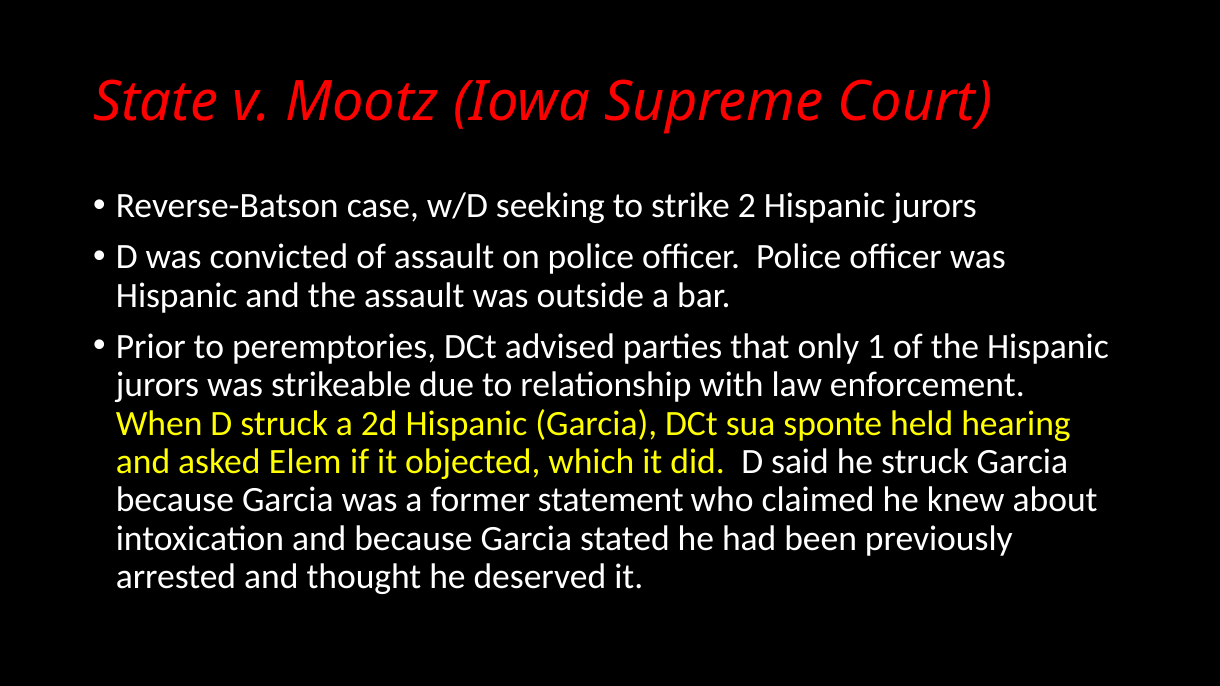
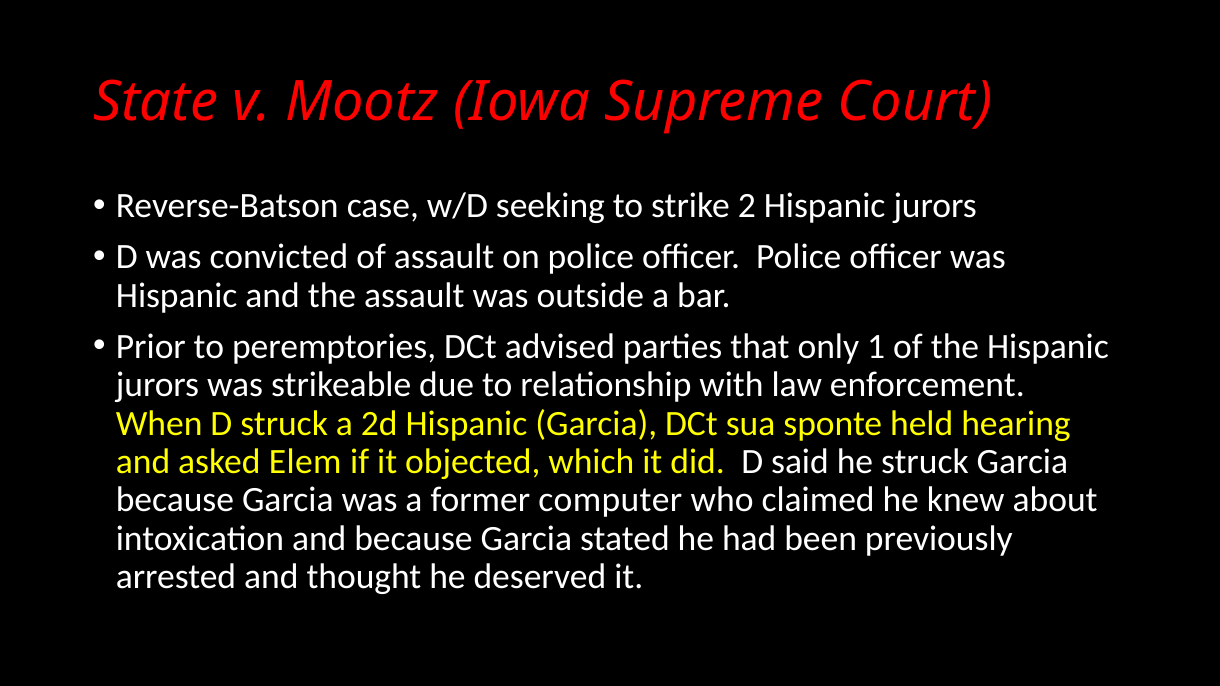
statement: statement -> computer
